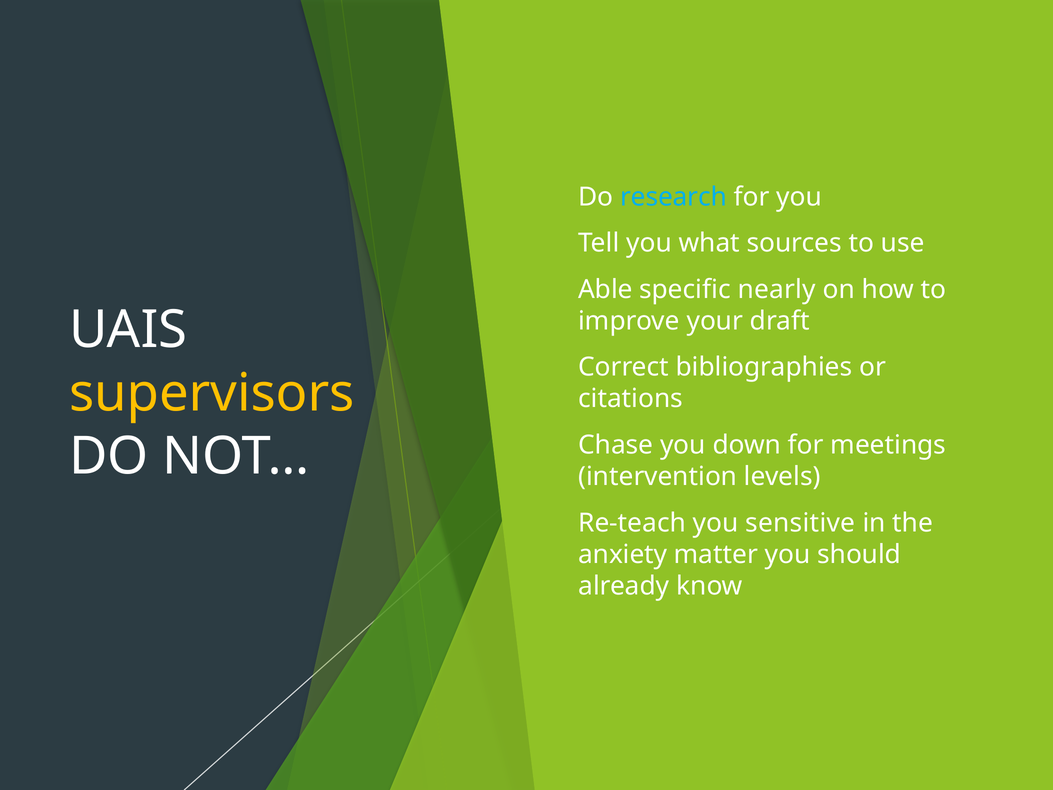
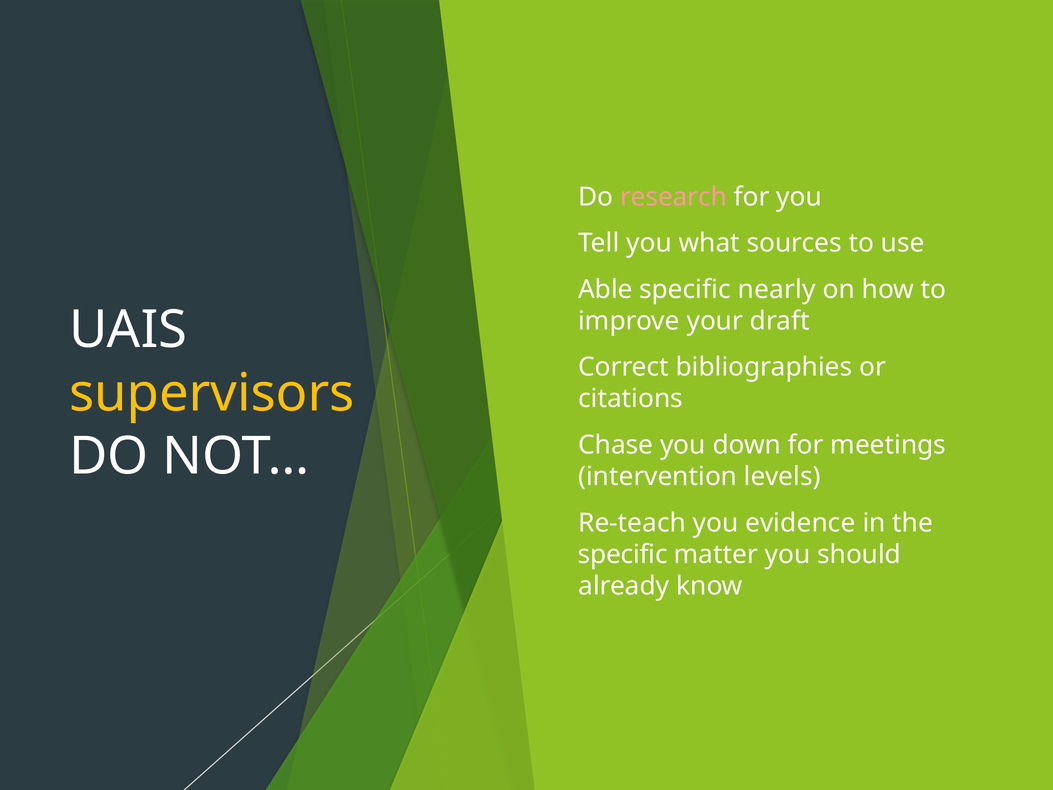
research colour: light blue -> pink
sensitive: sensitive -> evidence
anxiety at (623, 554): anxiety -> specific
